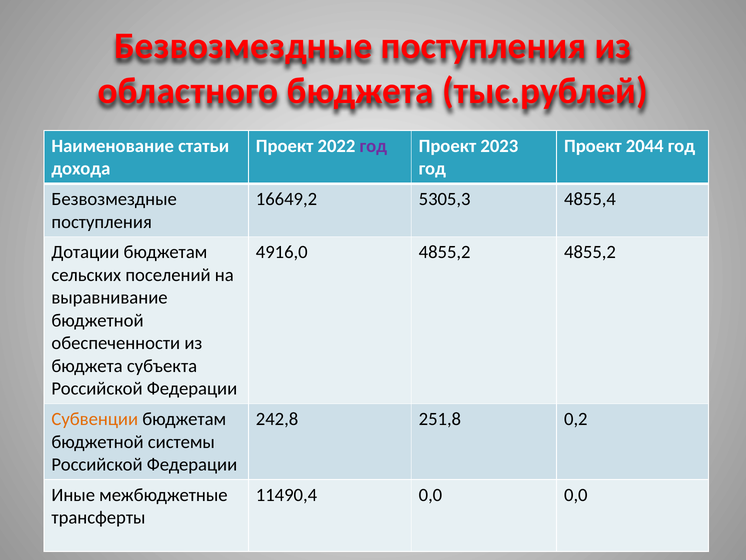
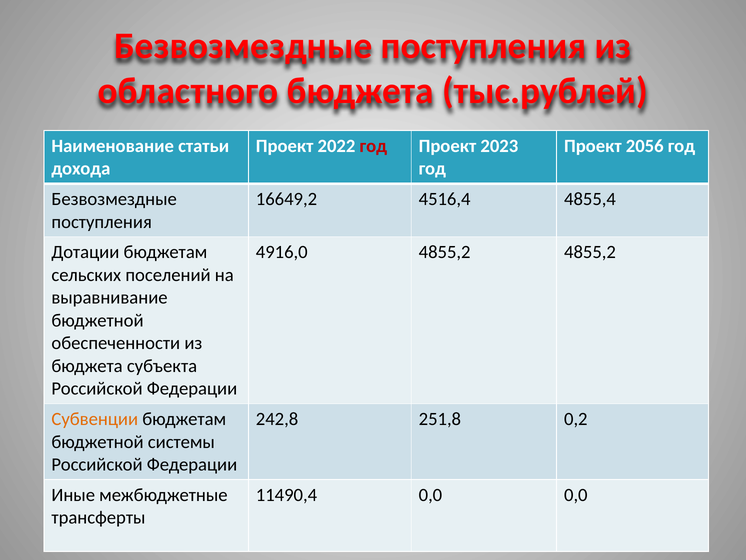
год at (373, 146) colour: purple -> red
2044: 2044 -> 2056
5305,3: 5305,3 -> 4516,4
